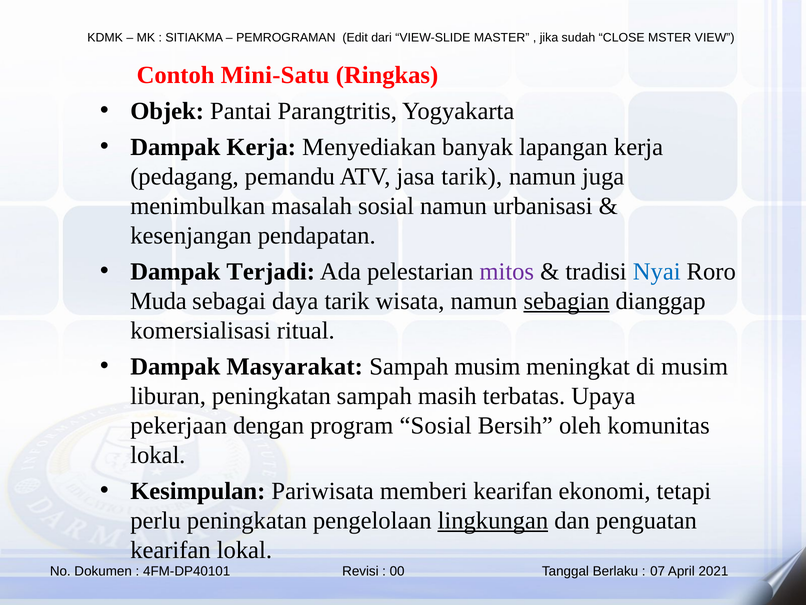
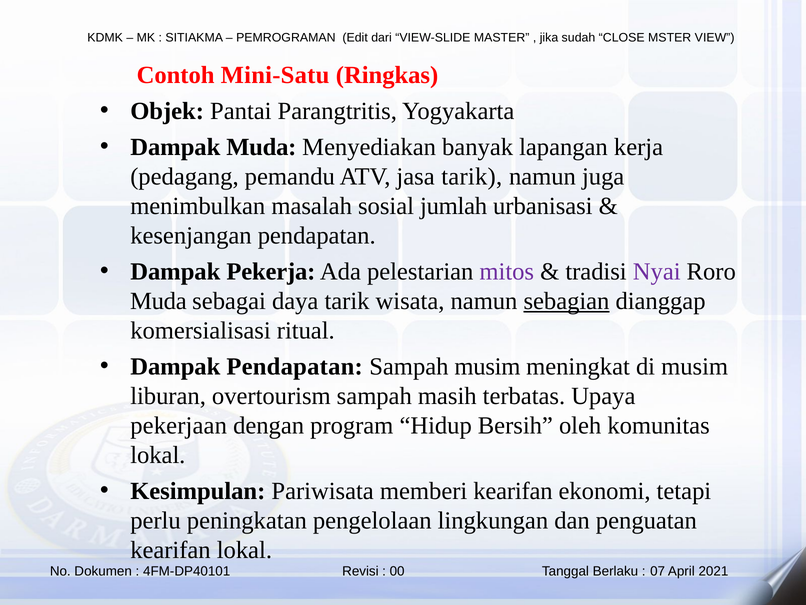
Dampak Kerja: Kerja -> Muda
sosial namun: namun -> jumlah
Terjadi: Terjadi -> Pekerja
Nyai colour: blue -> purple
Dampak Masyarakat: Masyarakat -> Pendapatan
liburan peningkatan: peningkatan -> overtourism
program Sosial: Sosial -> Hidup
lingkungan underline: present -> none
